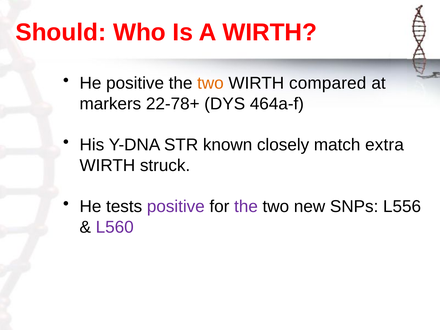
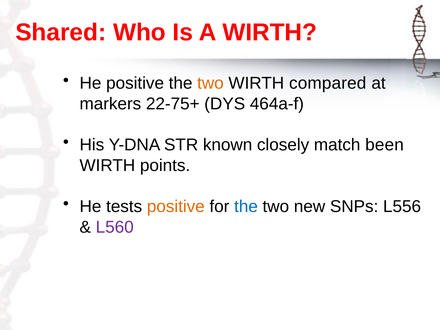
Should: Should -> Shared
22-78+: 22-78+ -> 22-75+
extra: extra -> been
struck: struck -> points
positive at (176, 207) colour: purple -> orange
the at (246, 207) colour: purple -> blue
